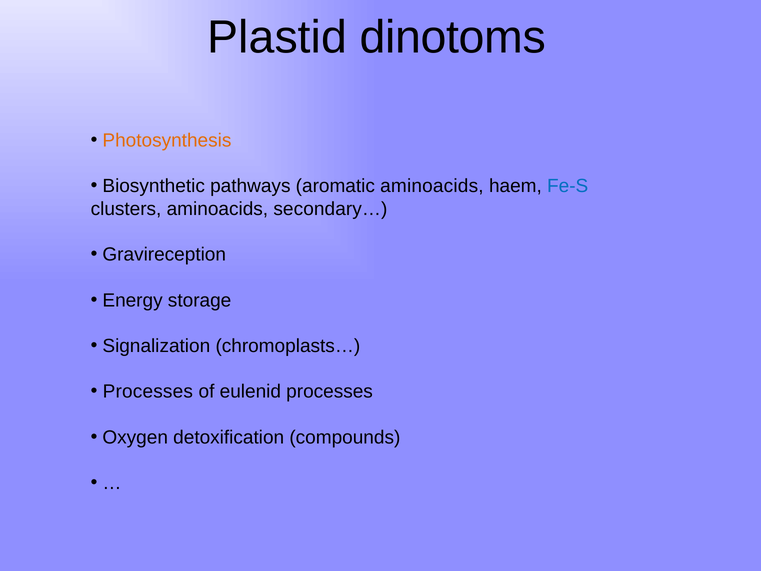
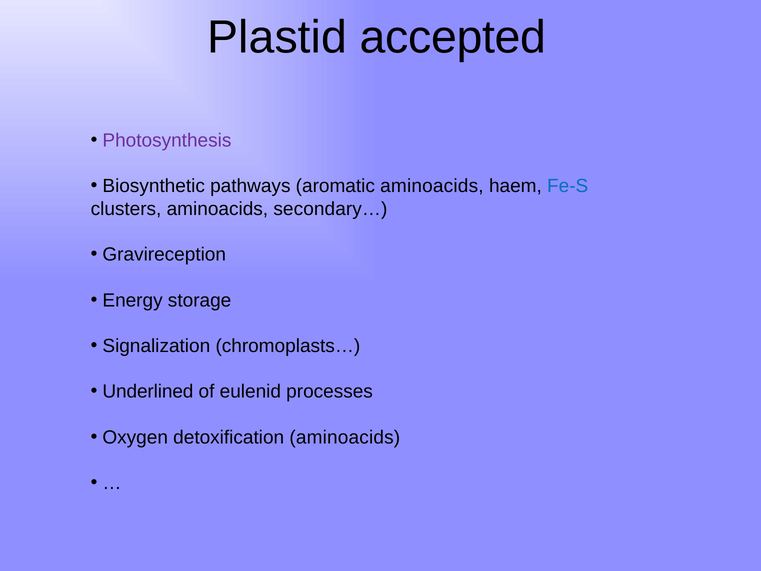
dinotoms: dinotoms -> accepted
Photosynthesis colour: orange -> purple
Processes at (148, 391): Processes -> Underlined
detoxification compounds: compounds -> aminoacids
